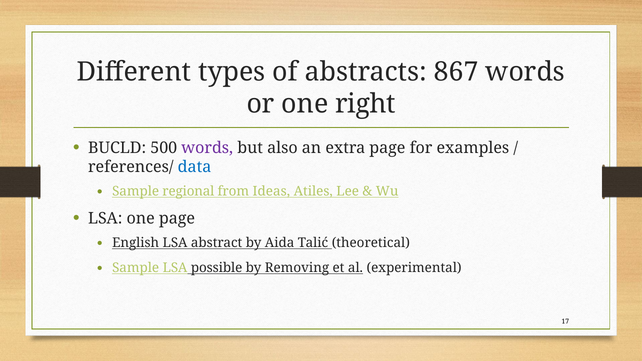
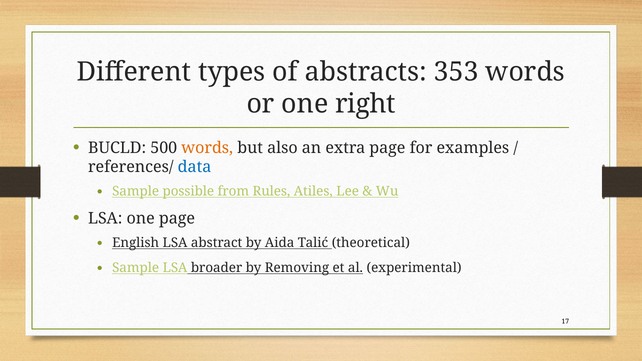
867: 867 -> 353
words at (207, 148) colour: purple -> orange
regional: regional -> possible
Ideas: Ideas -> Rules
possible: possible -> broader
